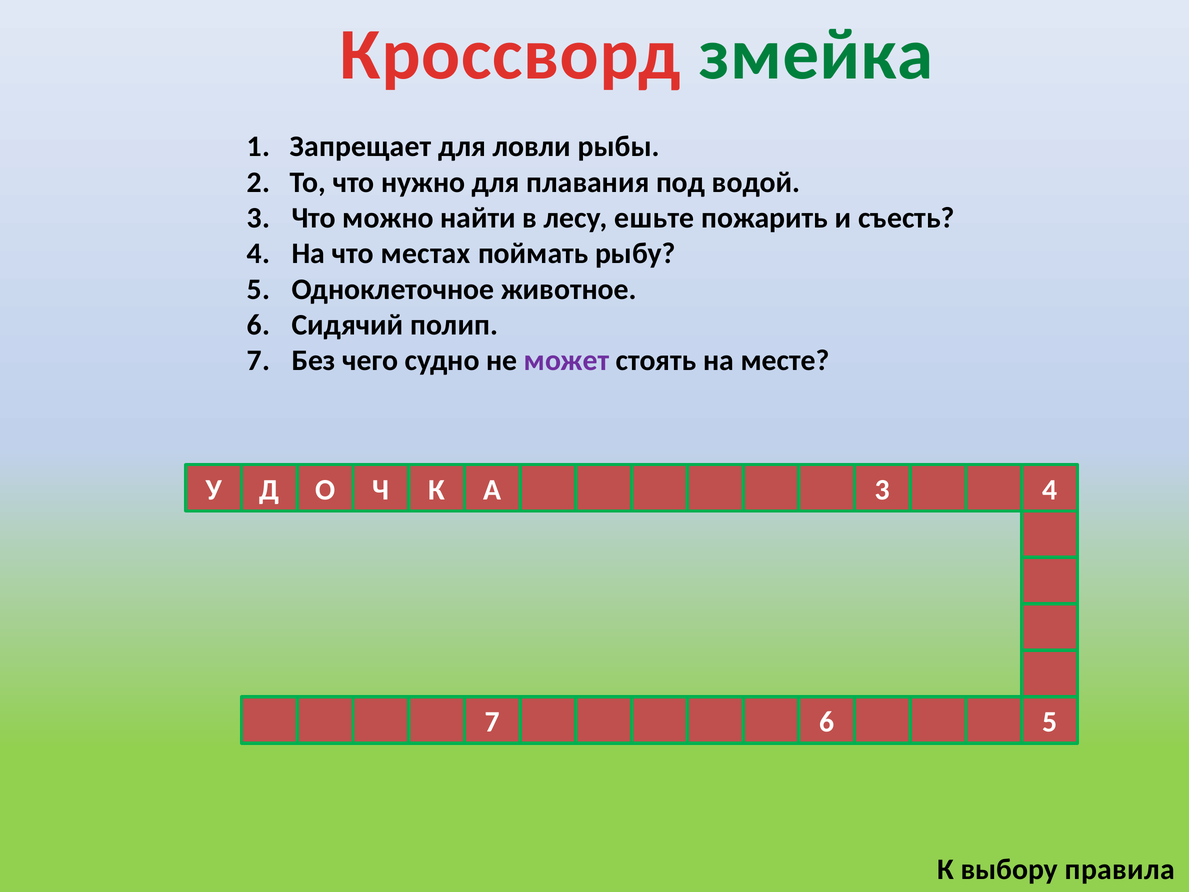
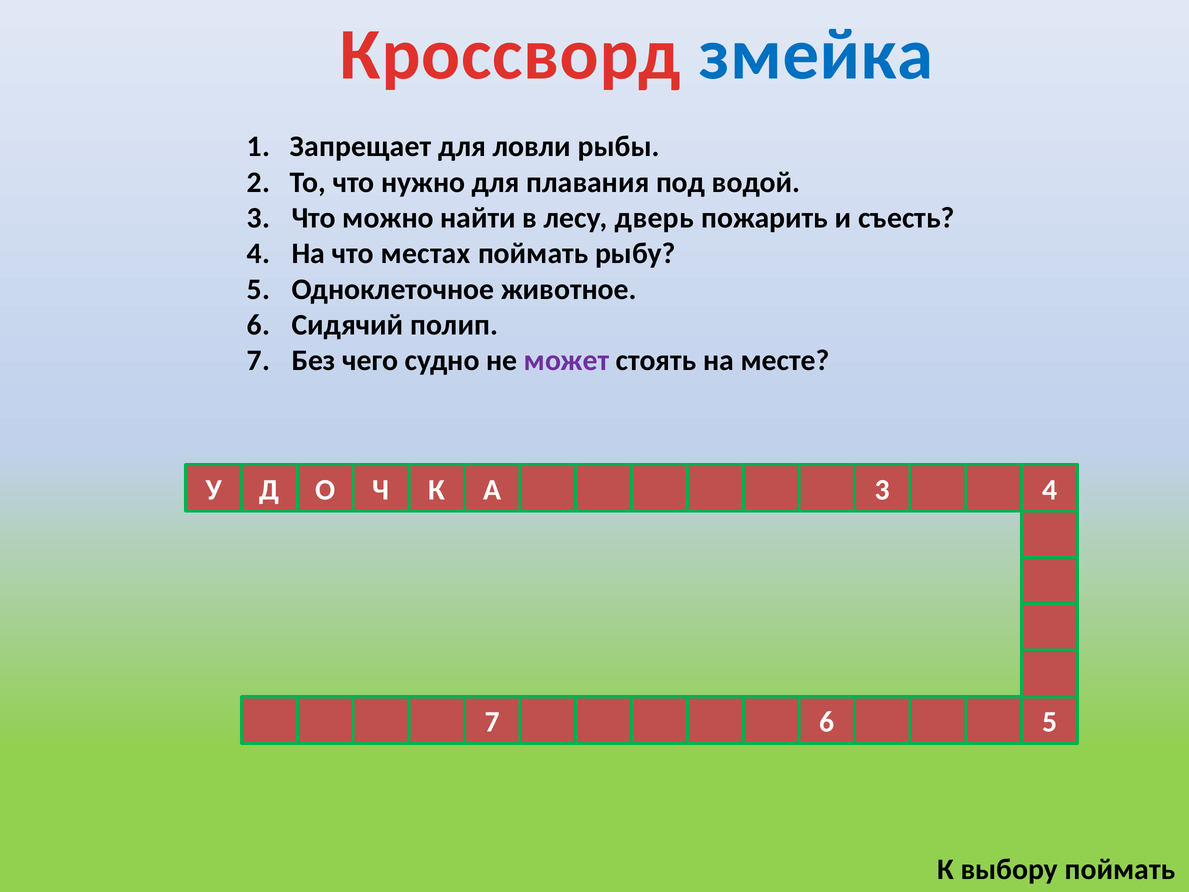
змейка colour: green -> blue
ешьте: ешьте -> дверь
выбору правила: правила -> поймать
